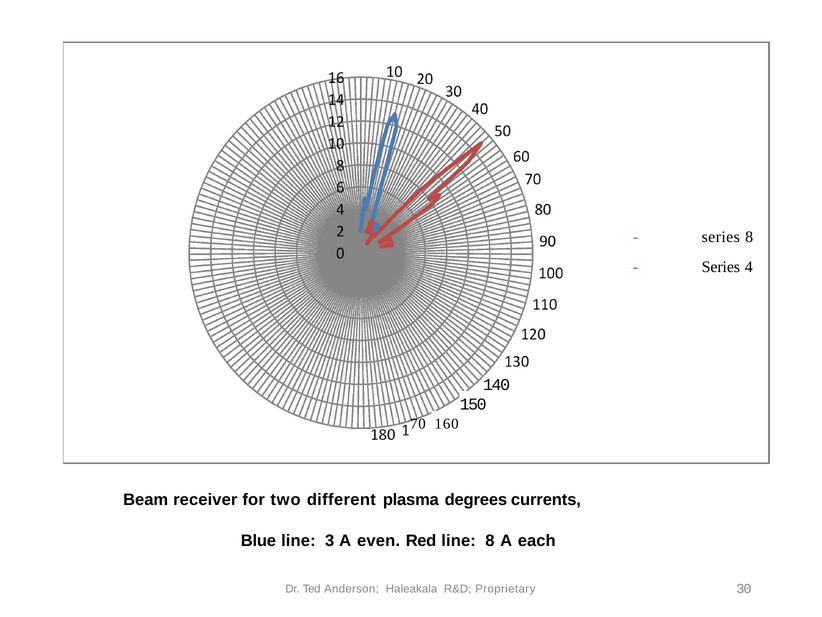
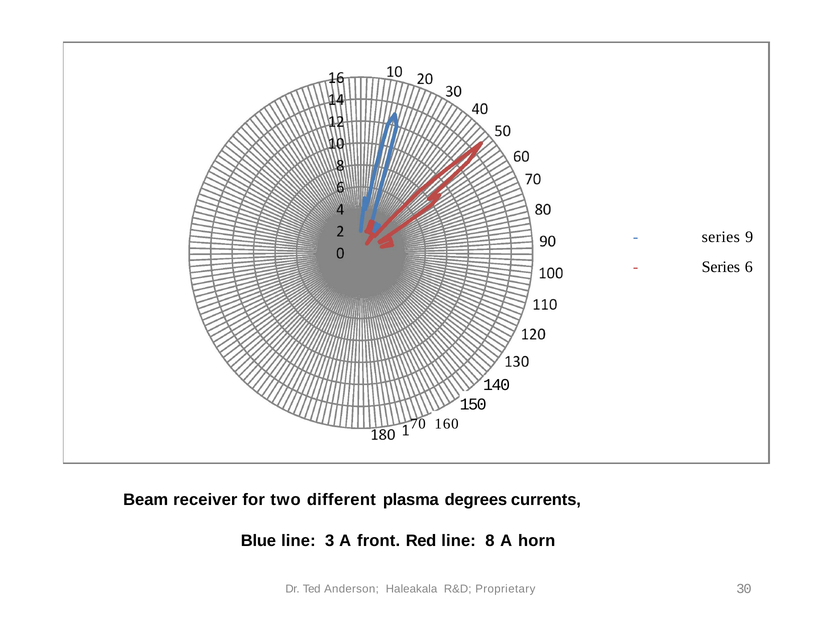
series 8: 8 -> 9
4: 4 -> 6
even: even -> front
each: each -> horn
